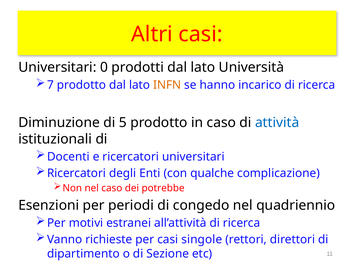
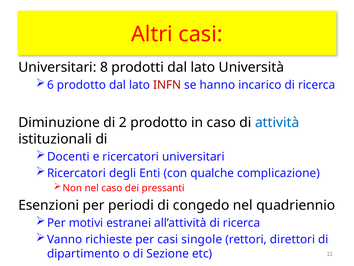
0: 0 -> 8
7: 7 -> 6
INFN colour: orange -> red
5: 5 -> 2
potrebbe: potrebbe -> pressanti
